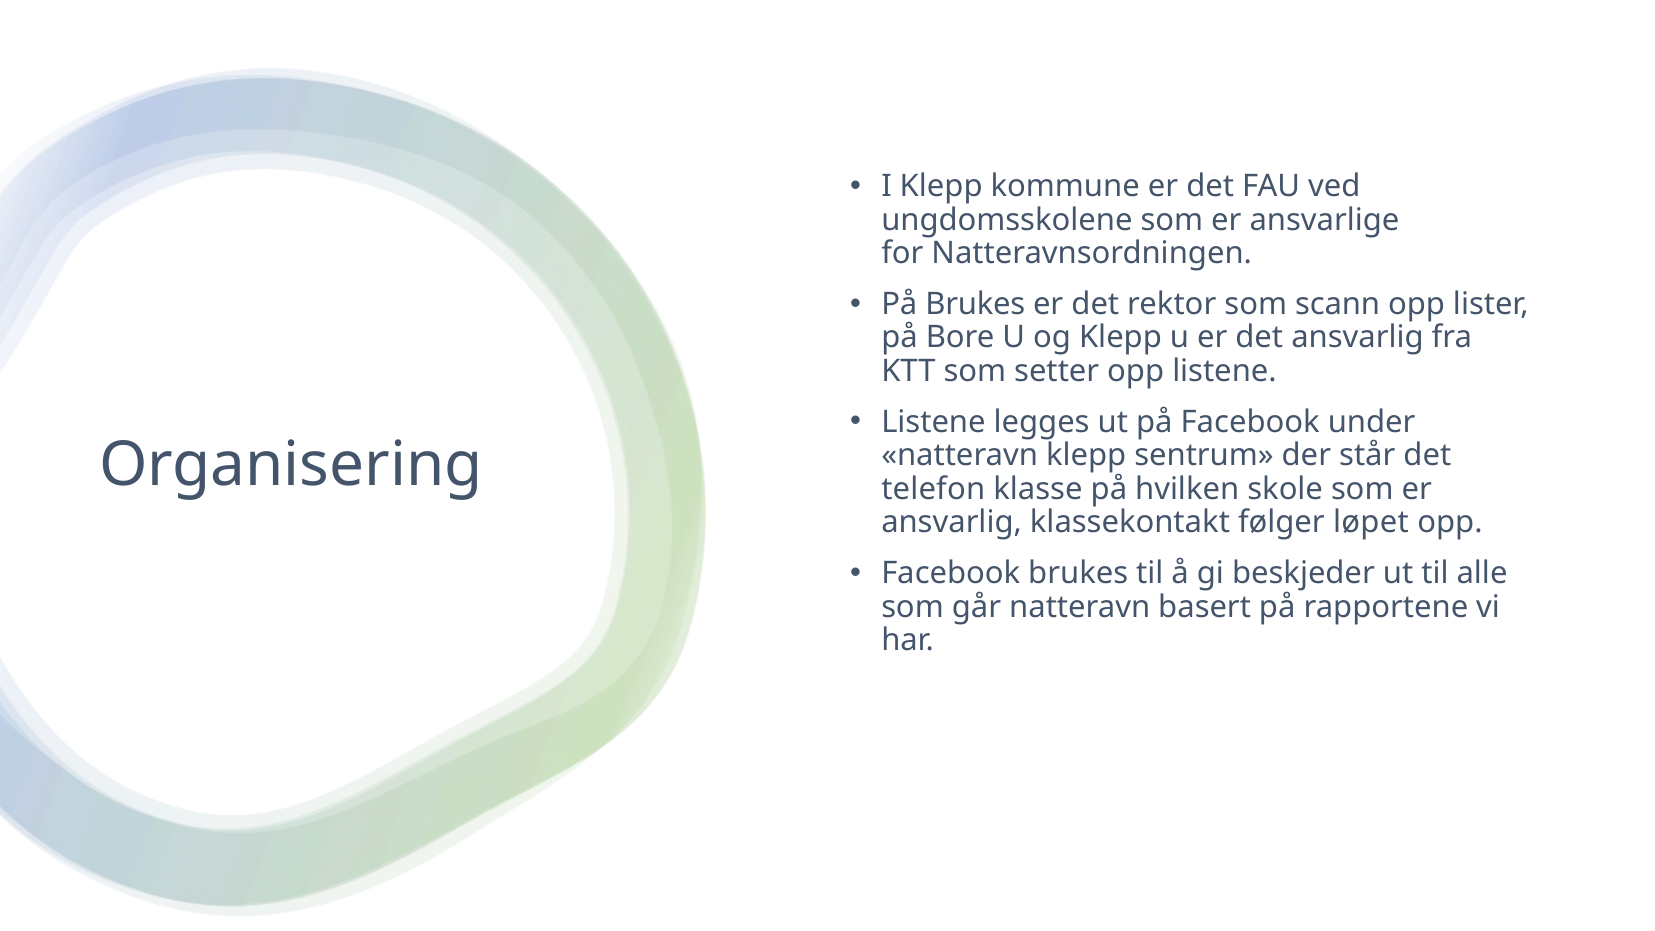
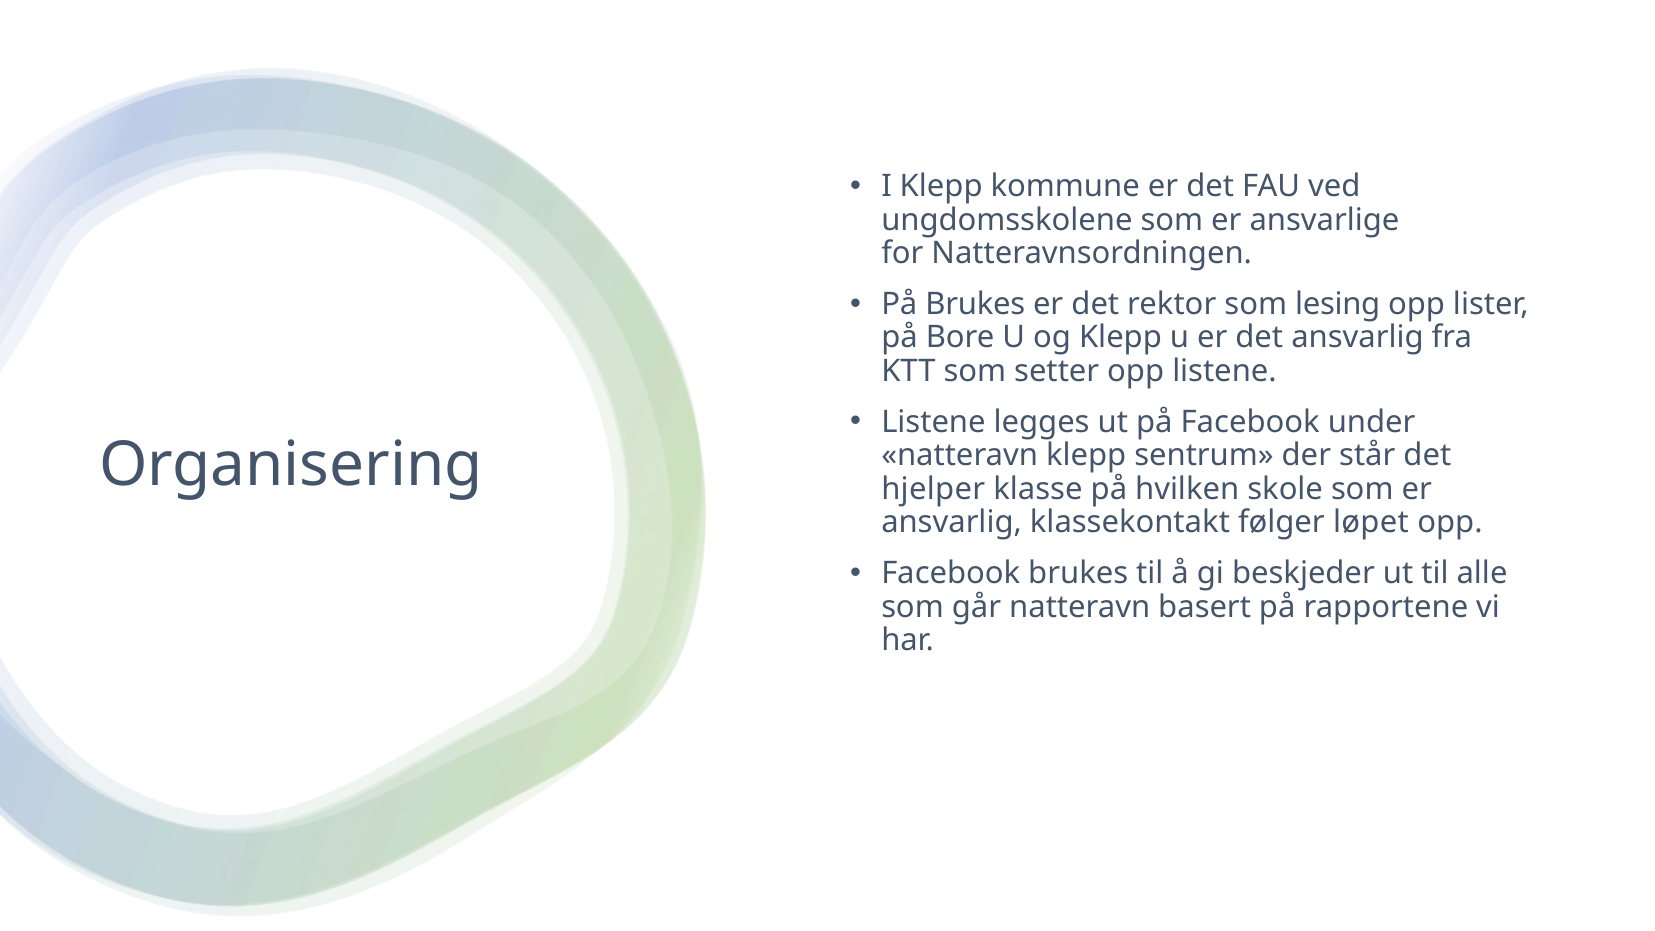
scann: scann -> lesing
telefon: telefon -> hjelper
